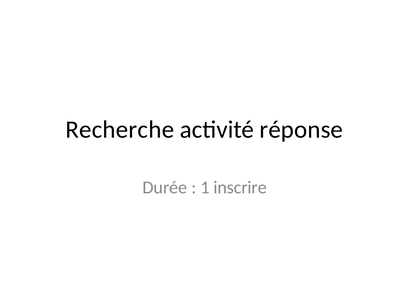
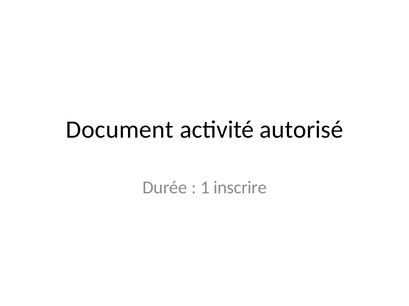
Recherche: Recherche -> Document
réponse: réponse -> autorisé
